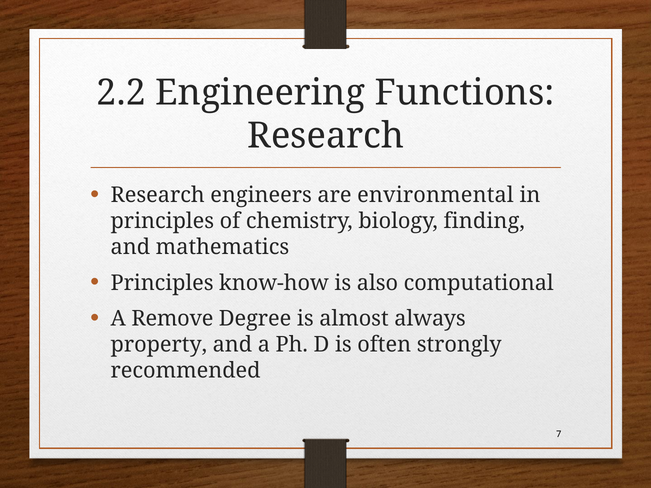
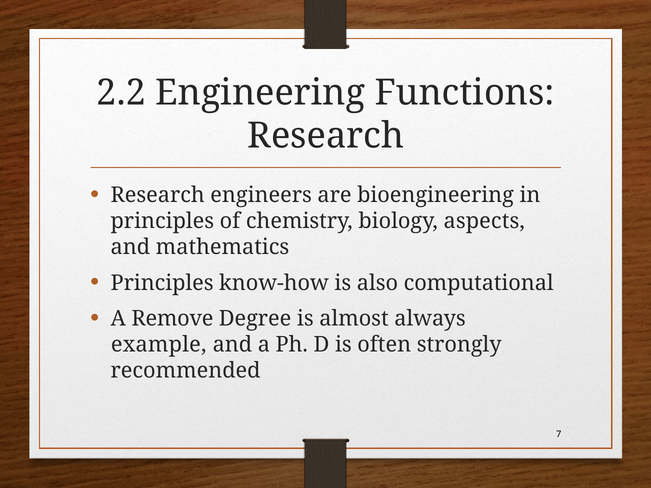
environmental: environmental -> bioengineering
finding: finding -> aspects
property: property -> example
